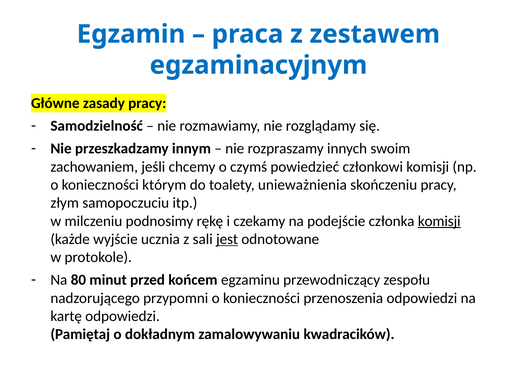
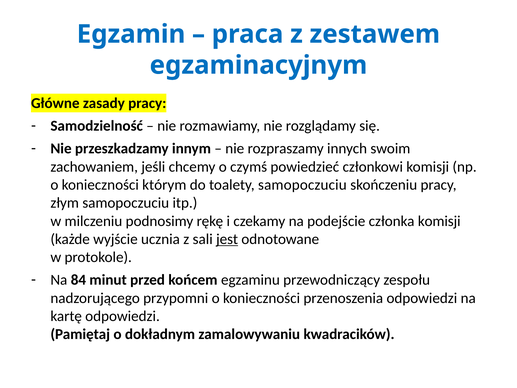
toalety unieważnienia: unieważnienia -> samopoczuciu
komisji at (439, 221) underline: present -> none
80: 80 -> 84
